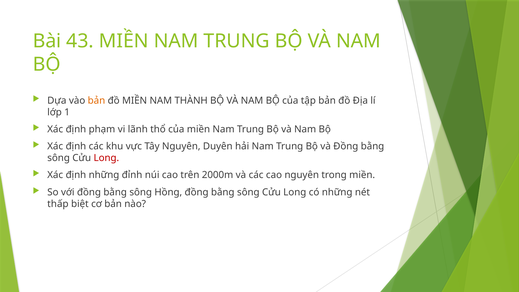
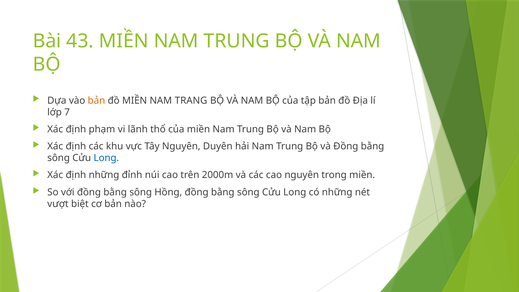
THÀNH: THÀNH -> TRANG
1: 1 -> 7
Long at (106, 158) colour: red -> blue
thấp: thấp -> vượt
